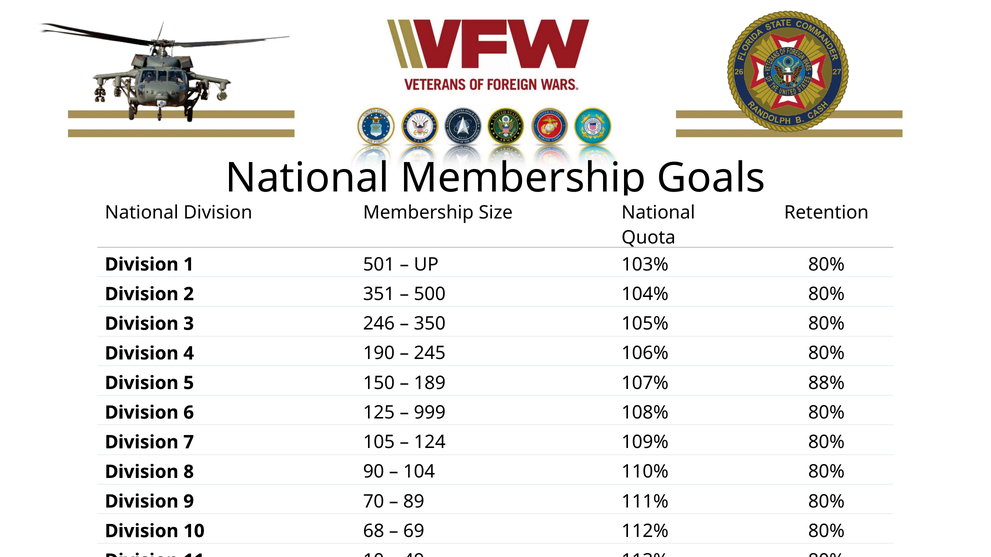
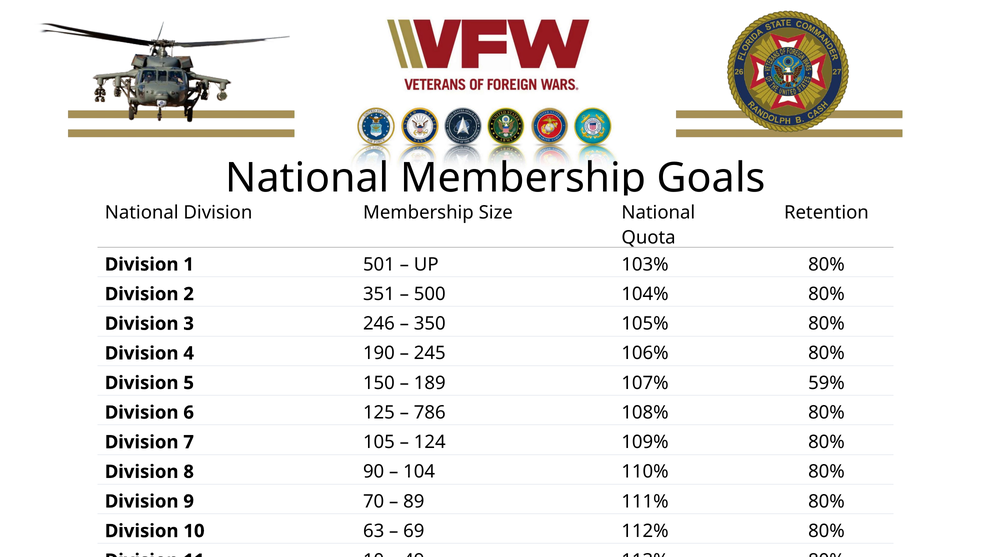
88%: 88% -> 59%
999: 999 -> 786
68: 68 -> 63
